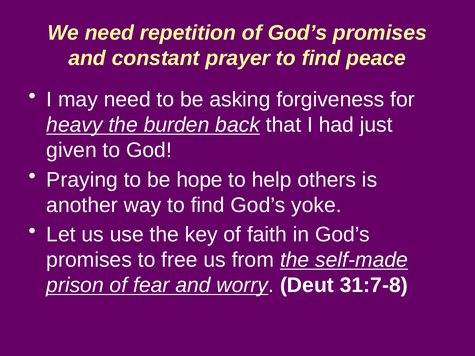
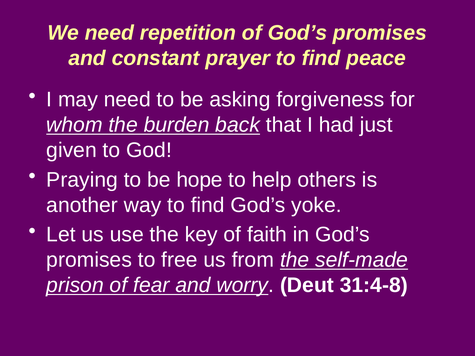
heavy: heavy -> whom
31:7-8: 31:7-8 -> 31:4-8
